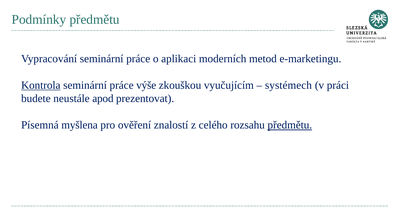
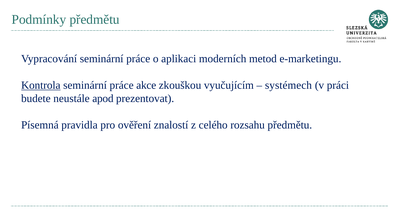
výše: výše -> akce
myšlena: myšlena -> pravidla
předmětu at (290, 125) underline: present -> none
